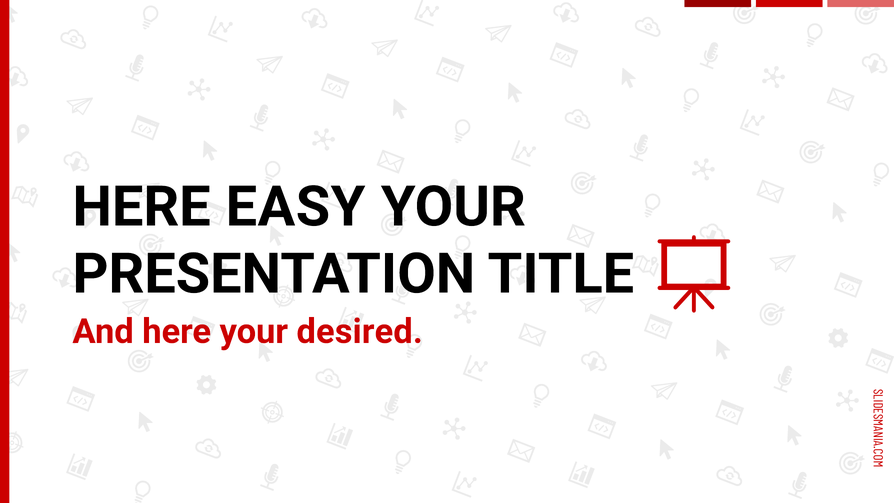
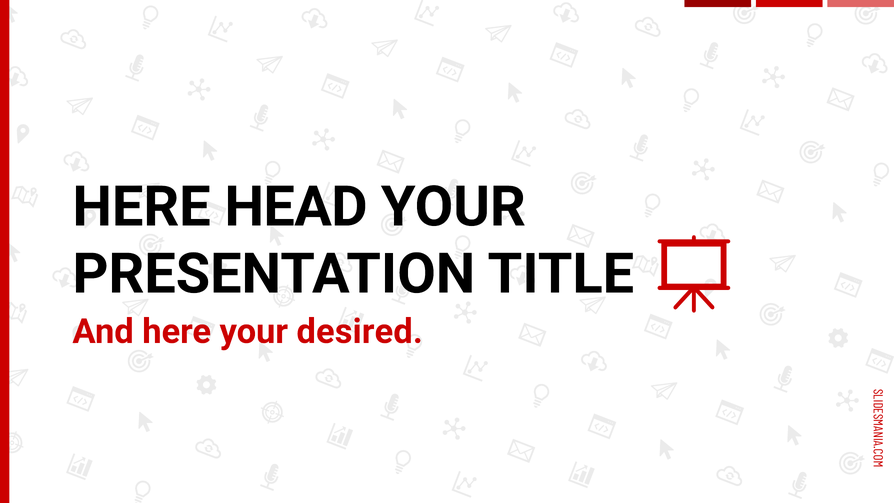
EASY: EASY -> HEAD
